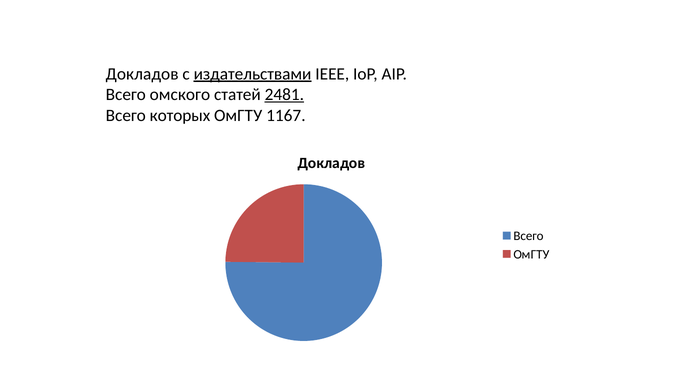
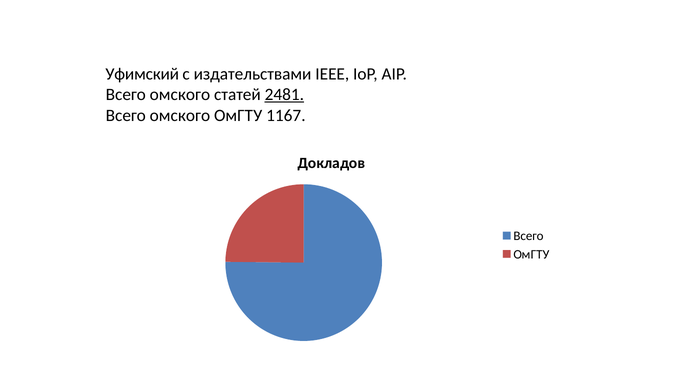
Докладов at (142, 74): Докладов -> Уфимский
издательствами underline: present -> none
которых at (180, 115): которых -> омского
